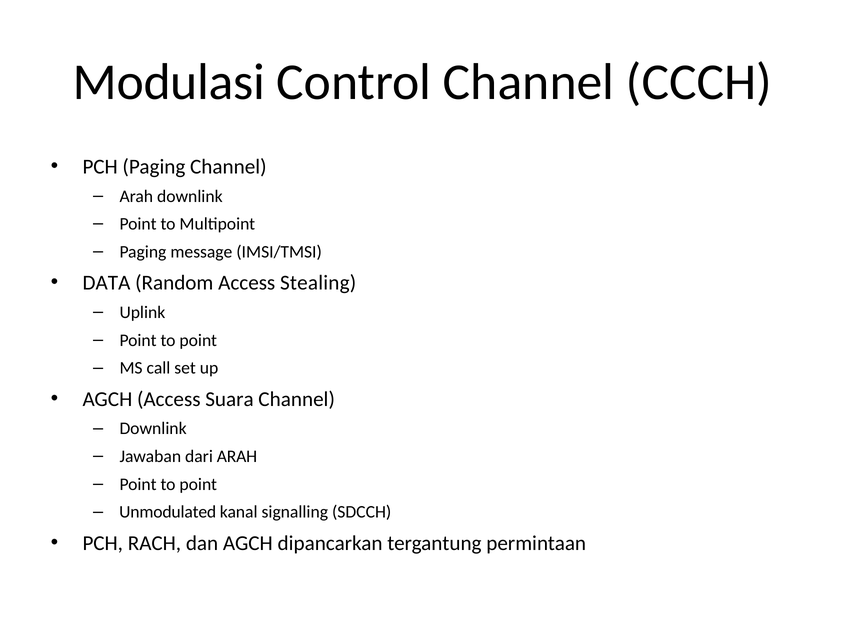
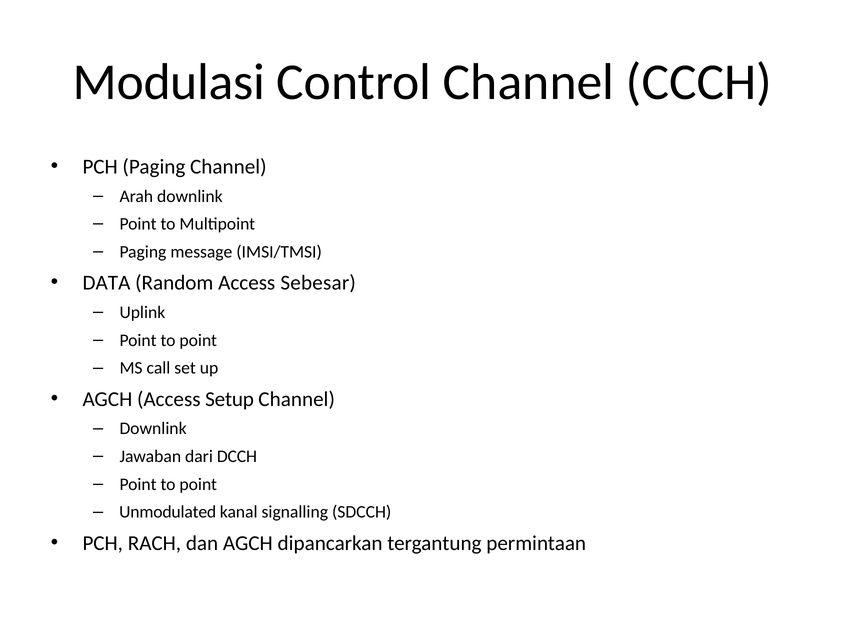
Stealing: Stealing -> Sebesar
Suara: Suara -> Setup
dari ARAH: ARAH -> DCCH
